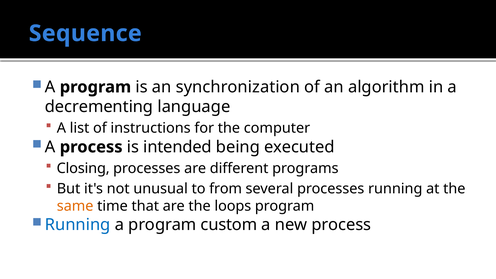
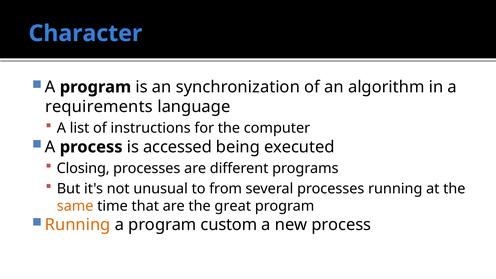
Sequence: Sequence -> Character
decrementing: decrementing -> requirements
intended: intended -> accessed
loops: loops -> great
Running at (78, 225) colour: blue -> orange
